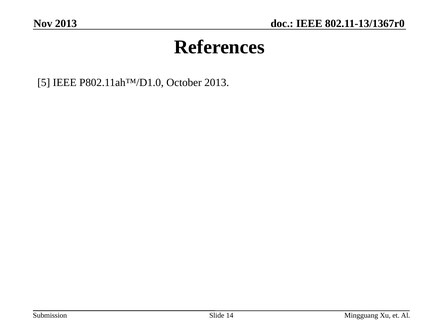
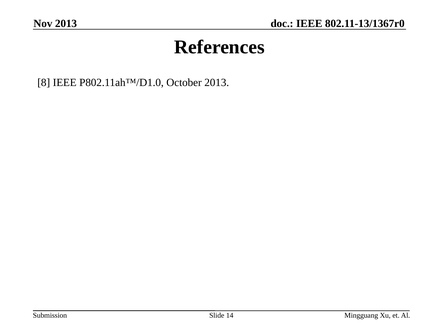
5: 5 -> 8
